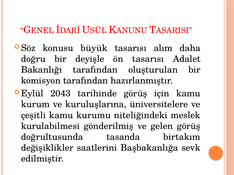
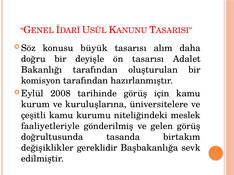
2043: 2043 -> 2008
kurulabilmesi: kurulabilmesi -> faaliyetleriyle
saatlerini: saatlerini -> gereklidir
